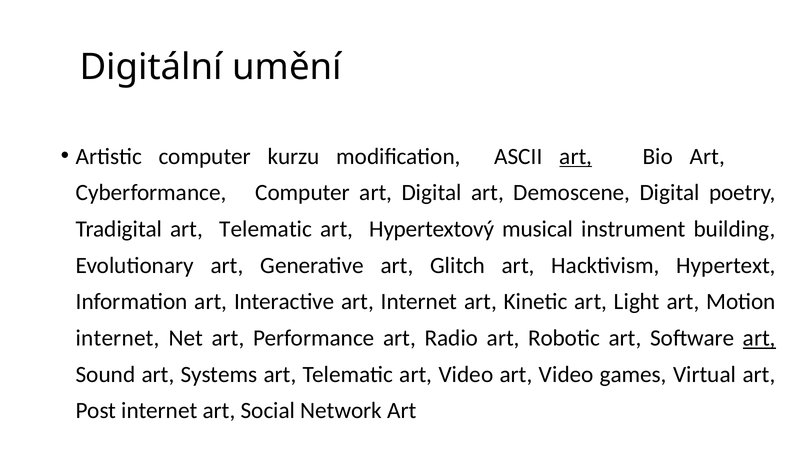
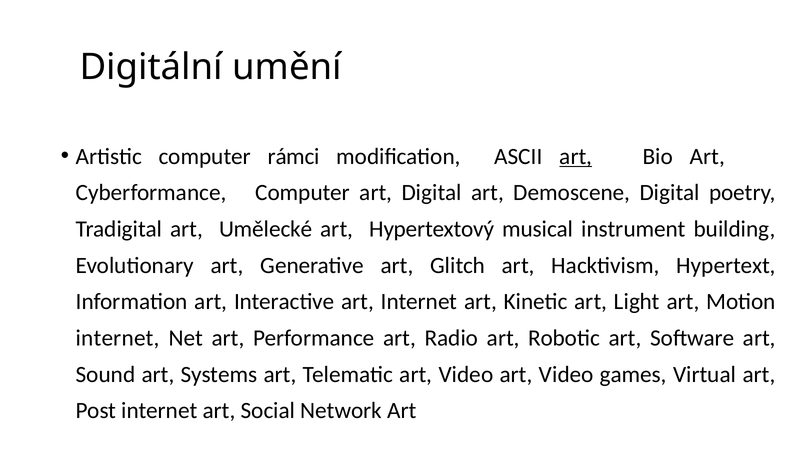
kurzu: kurzu -> rámci
Tradigital art Telematic: Telematic -> Umělecké
art at (759, 338) underline: present -> none
